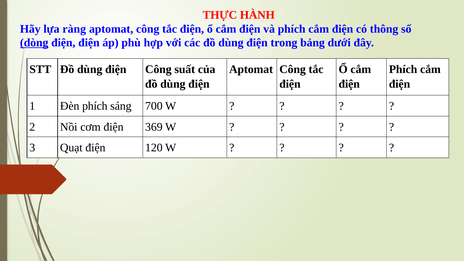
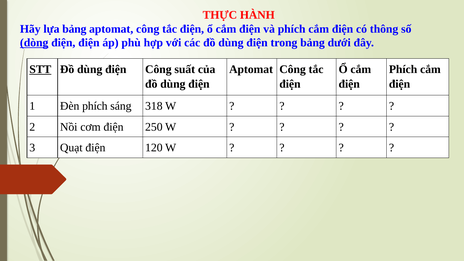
lựa ràng: ràng -> bảng
STT underline: none -> present
700: 700 -> 318
369: 369 -> 250
